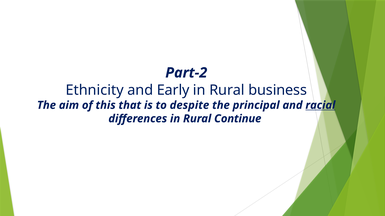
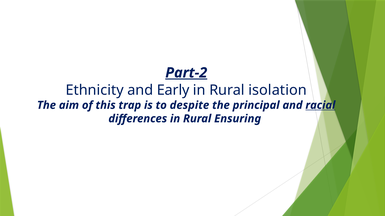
Part-2 underline: none -> present
business: business -> isolation
that: that -> trap
Continue: Continue -> Ensuring
